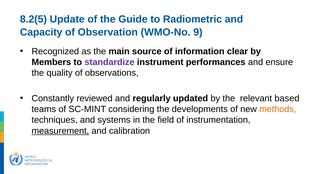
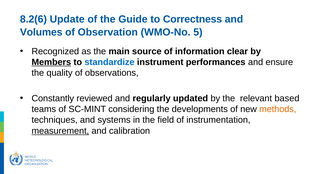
8.2(5: 8.2(5 -> 8.2(6
Radiometric: Radiometric -> Correctness
Capacity: Capacity -> Volumes
9: 9 -> 5
Members underline: none -> present
standardize colour: purple -> blue
